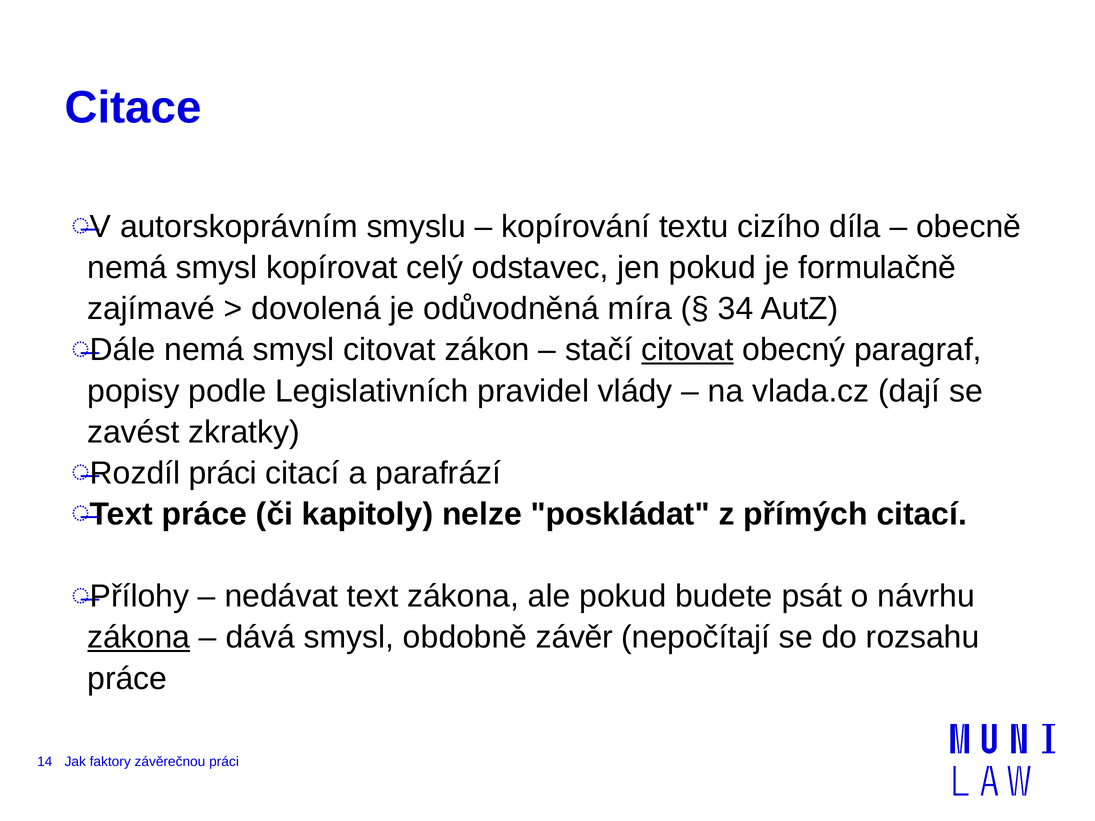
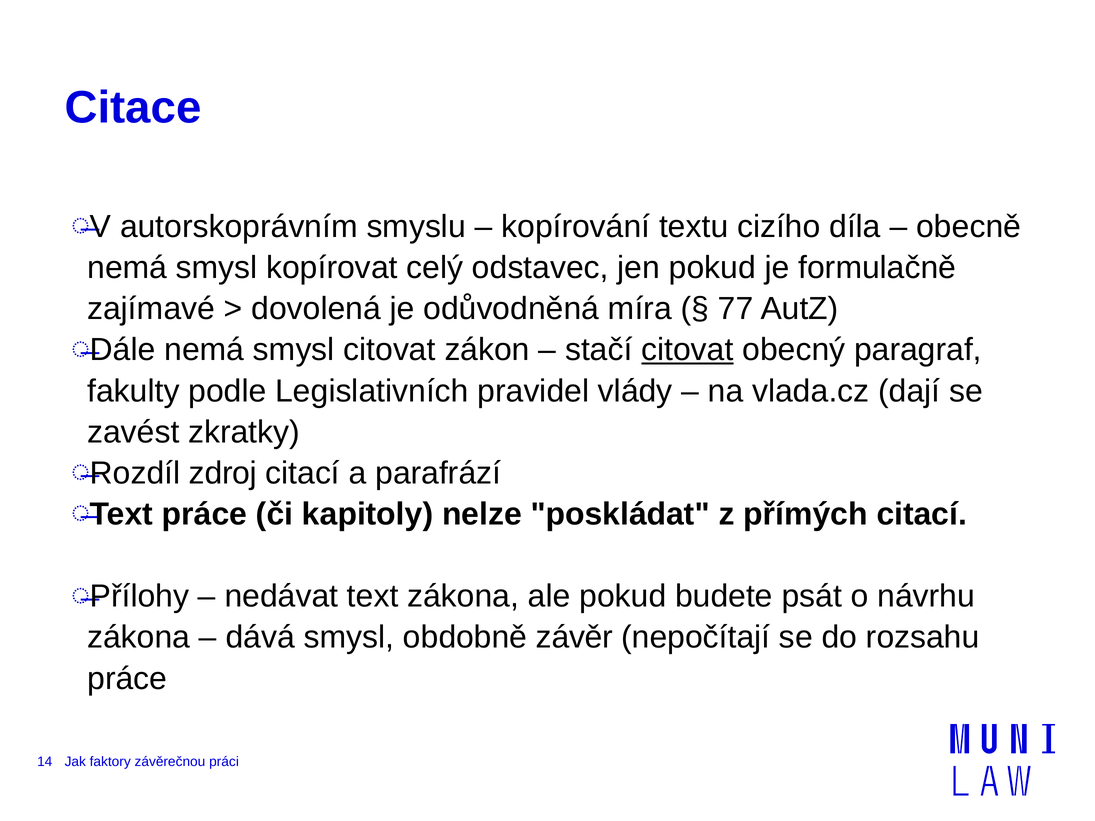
34: 34 -> 77
popisy: popisy -> fakulty
Rozdíl práci: práci -> zdroj
zákona at (139, 638) underline: present -> none
